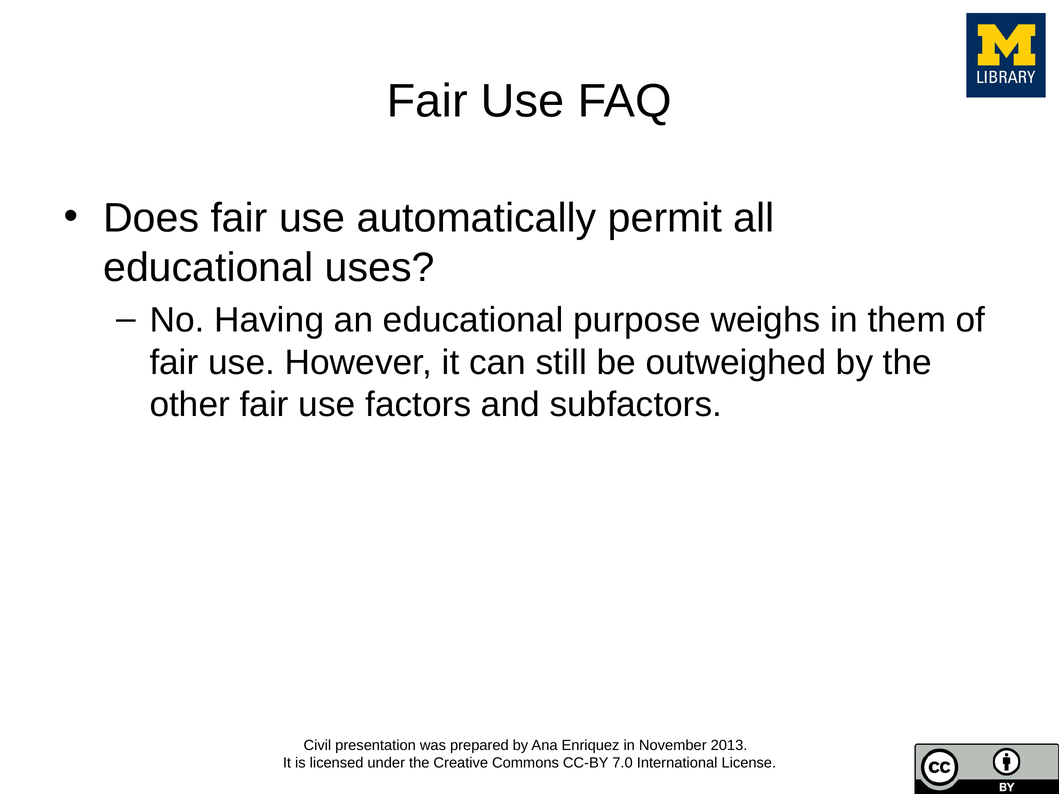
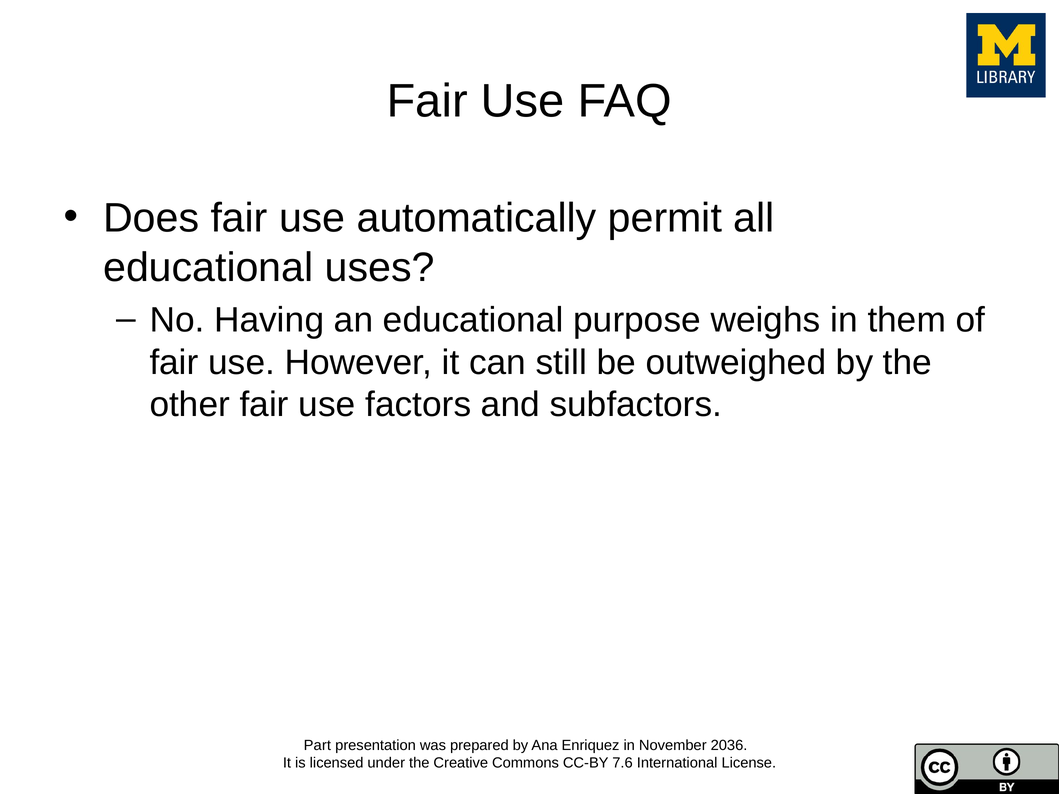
Civil: Civil -> Part
2013: 2013 -> 2036
7.0: 7.0 -> 7.6
